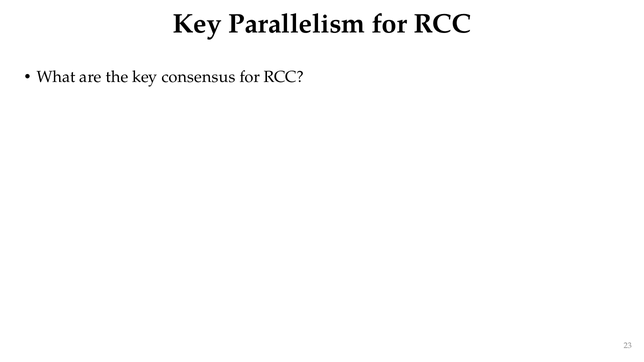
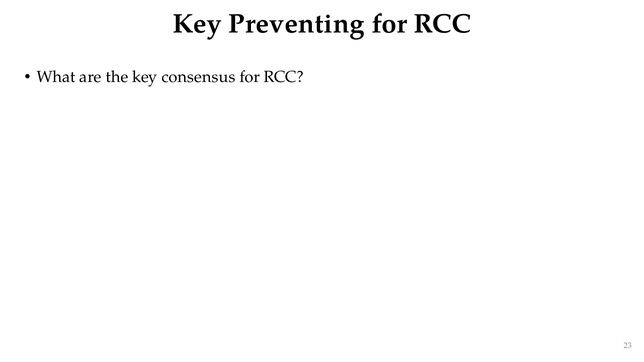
Parallelism: Parallelism -> Preventing
